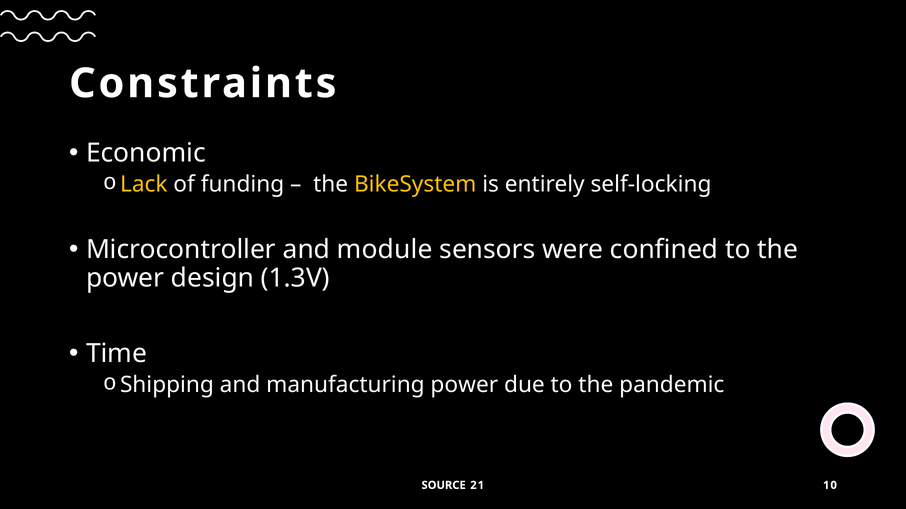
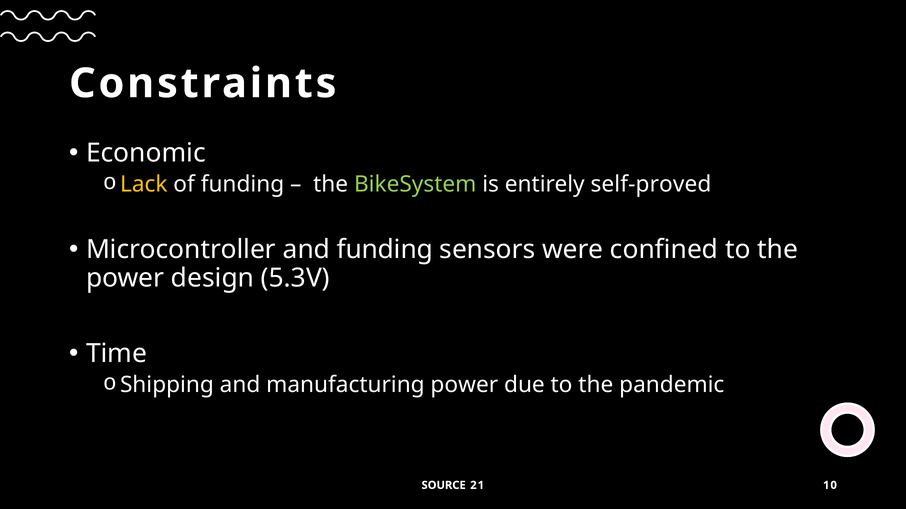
BikeSystem colour: yellow -> light green
self-locking: self-locking -> self-proved
and module: module -> funding
1.3V: 1.3V -> 5.3V
